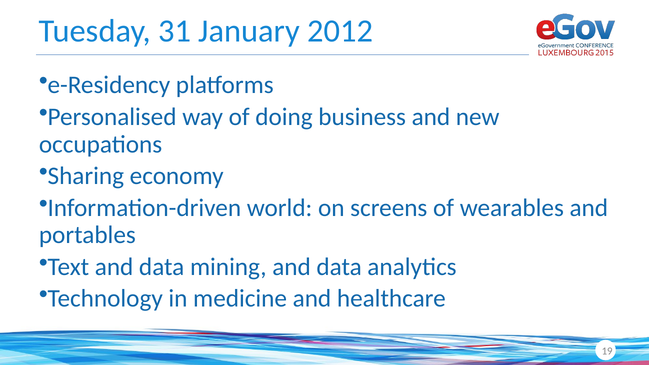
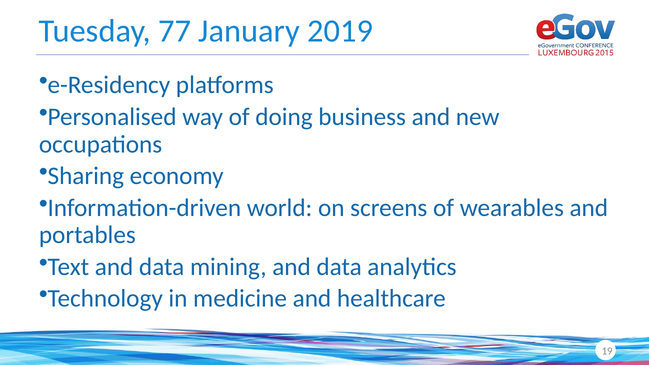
31: 31 -> 77
2012: 2012 -> 2019
